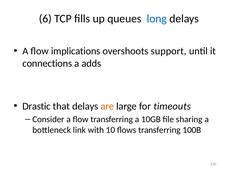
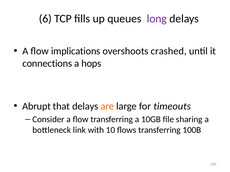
long colour: blue -> purple
support: support -> crashed
adds: adds -> hops
Drastic: Drastic -> Abrupt
